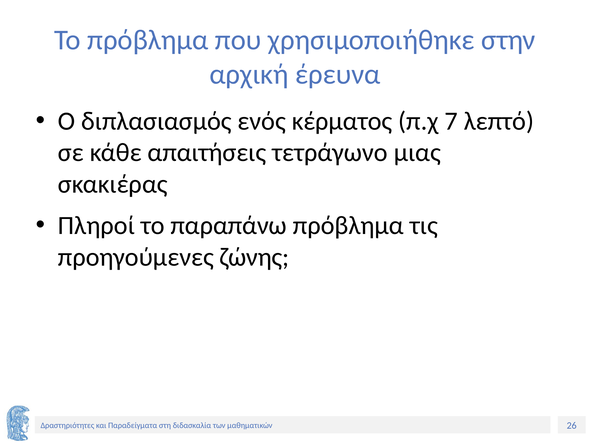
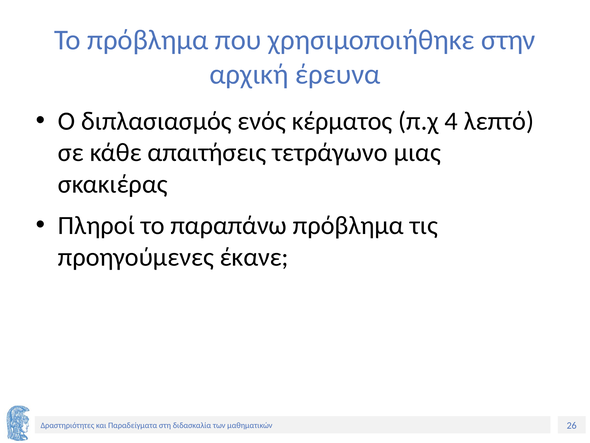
7: 7 -> 4
ζώνης: ζώνης -> έκανε
